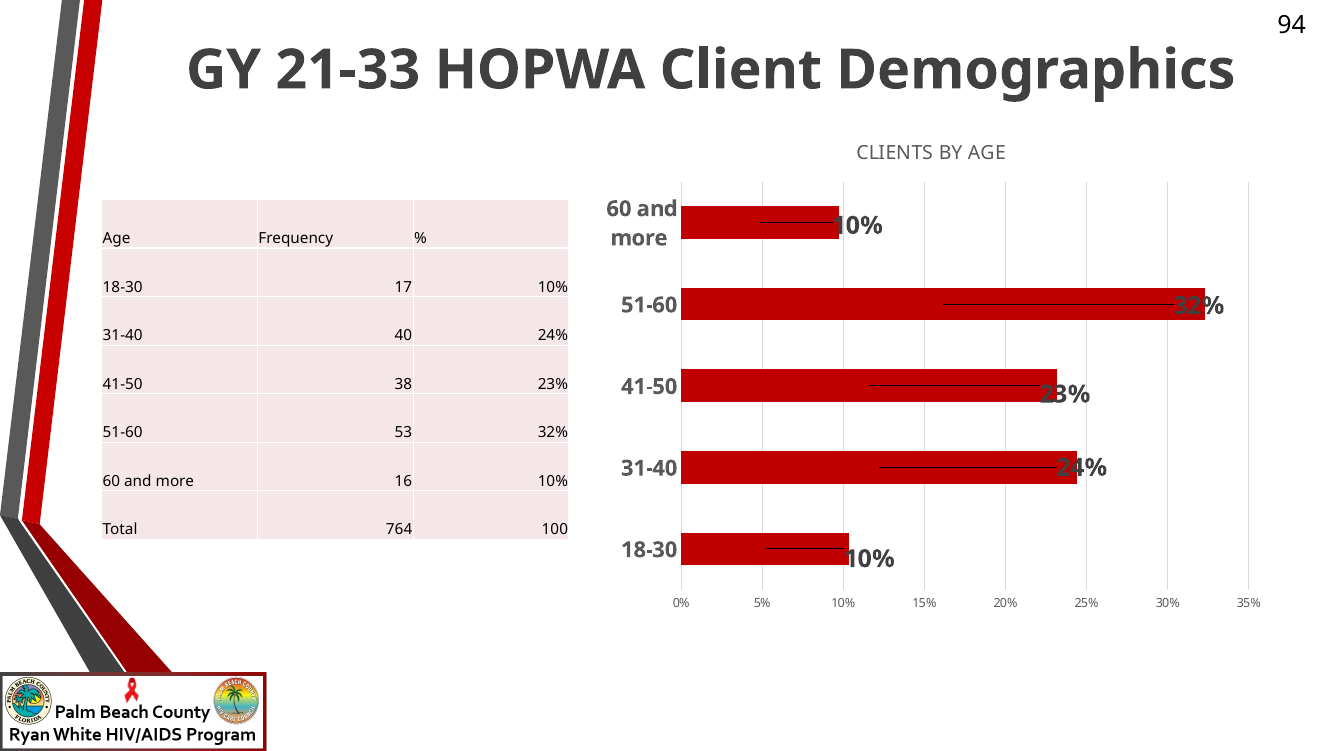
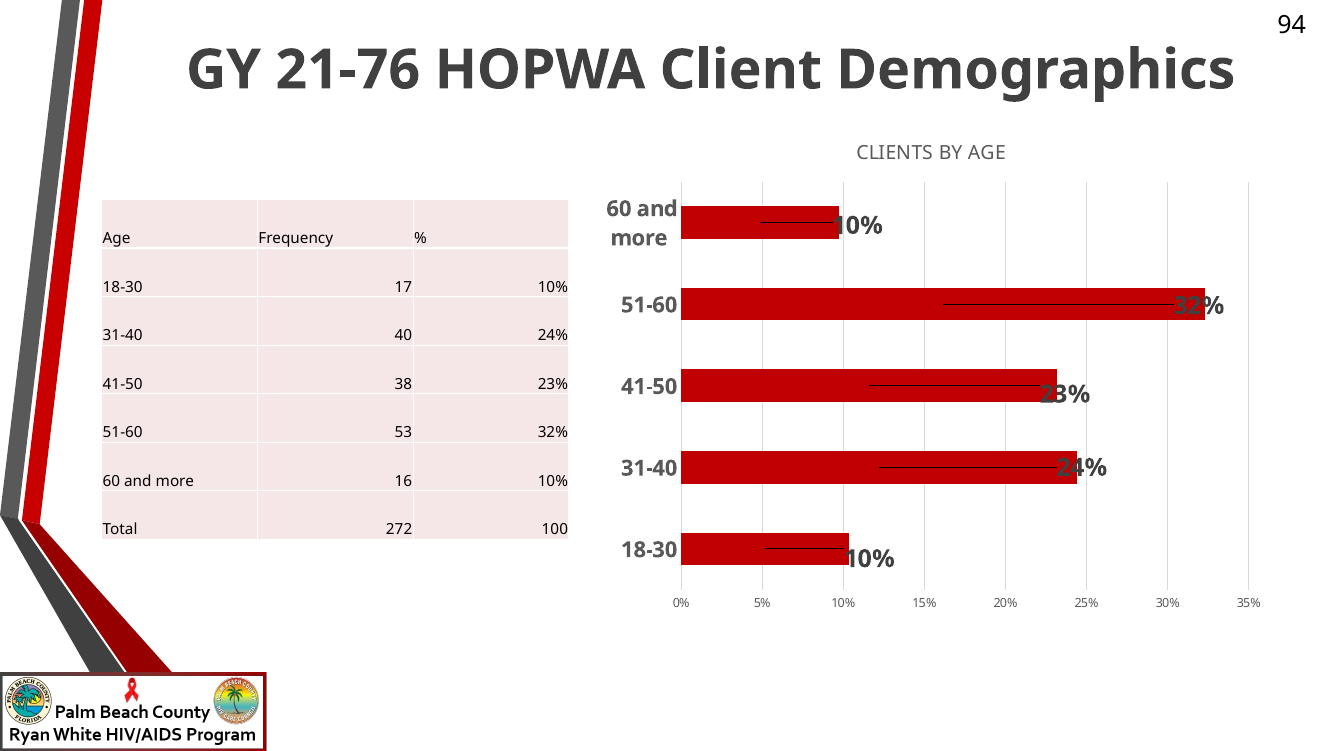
21-33: 21-33 -> 21-76
764: 764 -> 272
